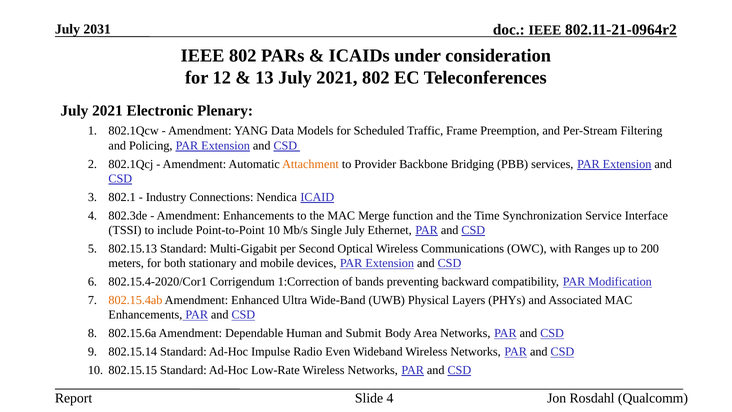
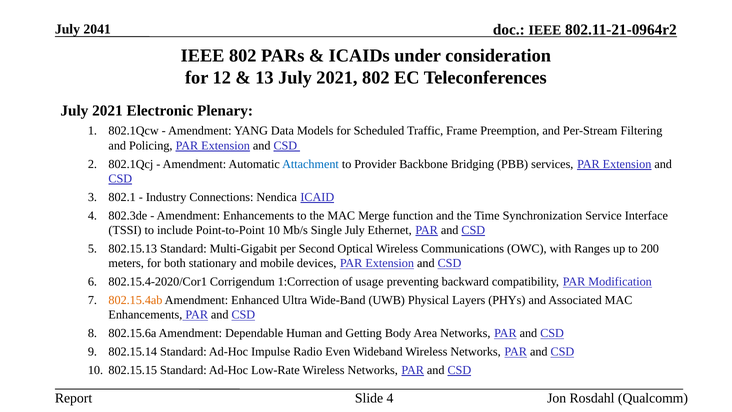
2031: 2031 -> 2041
Attachment colour: orange -> blue
bands: bands -> usage
Submit: Submit -> Getting
